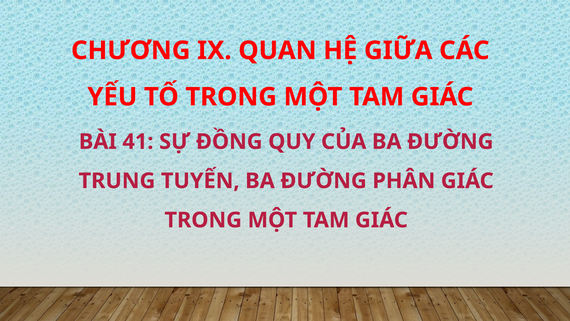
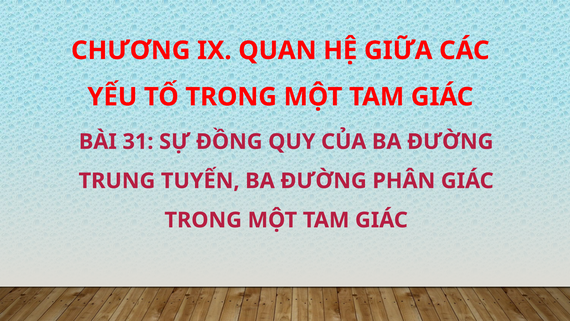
41: 41 -> 31
